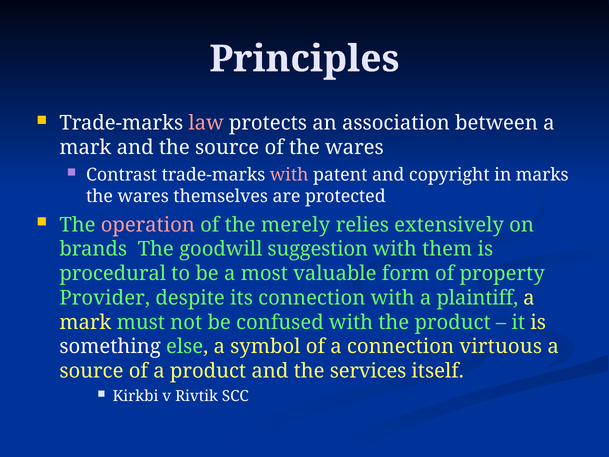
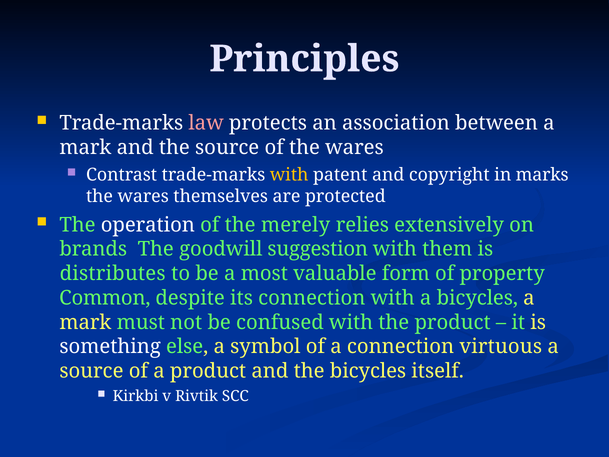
with at (289, 175) colour: pink -> yellow
operation colour: pink -> white
procedural: procedural -> distributes
Provider: Provider -> Common
a plaintiff: plaintiff -> bicycles
the services: services -> bicycles
